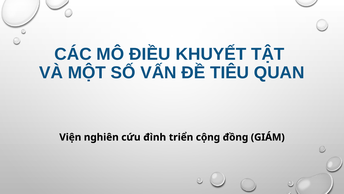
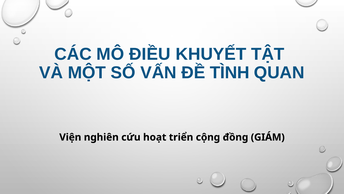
TIÊU: TIÊU -> TÌNH
đình: đình -> hoạt
